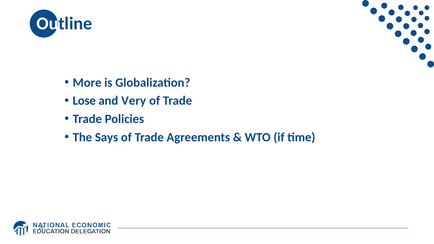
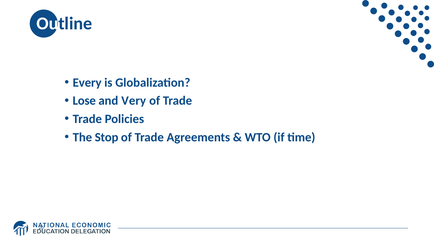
More: More -> Every
Says: Says -> Stop
